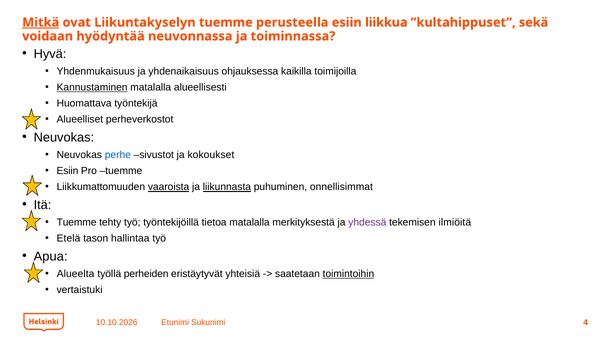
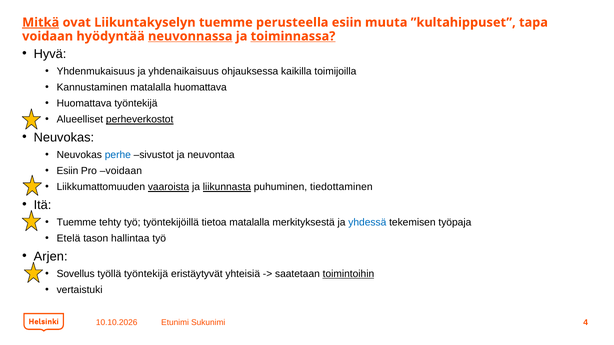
liikkua: liikkua -> muuta
sekä: sekä -> tapa
neuvonnassa underline: none -> present
toiminnassa underline: none -> present
Kannustaminen underline: present -> none
matalalla alueellisesti: alueellisesti -> huomattava
perheverkostot underline: none -> present
kokoukset: kokoukset -> neuvontaa
Pro tuemme: tuemme -> voidaan
onnellisimmat: onnellisimmat -> tiedottaminen
yhdessä colour: purple -> blue
ilmiöitä: ilmiöitä -> työpaja
Apua: Apua -> Arjen
Alueelta: Alueelta -> Sovellus
työllä perheiden: perheiden -> työntekijä
